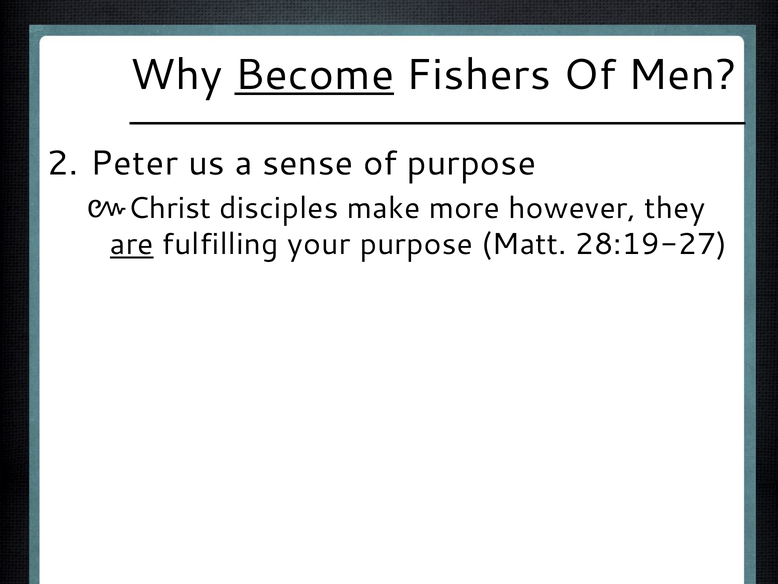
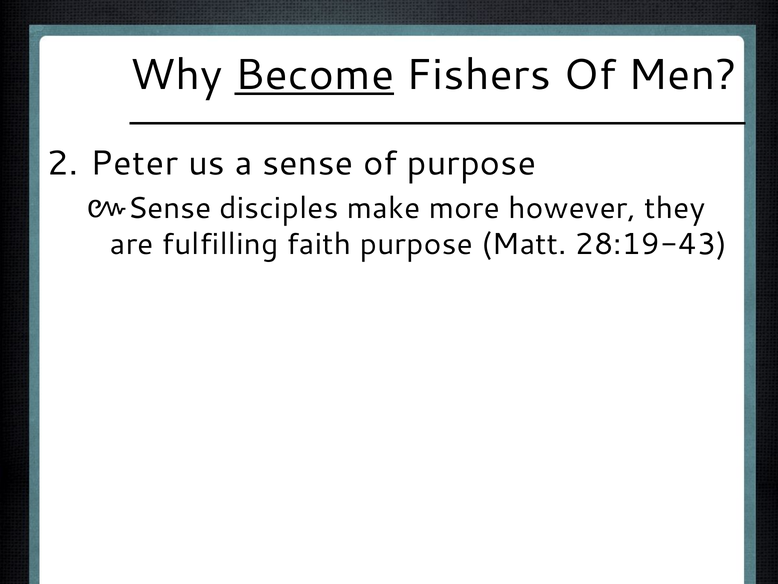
Christ at (170, 208): Christ -> Sense
are underline: present -> none
your: your -> faith
28:19-27: 28:19-27 -> 28:19-43
